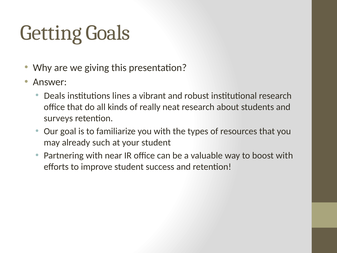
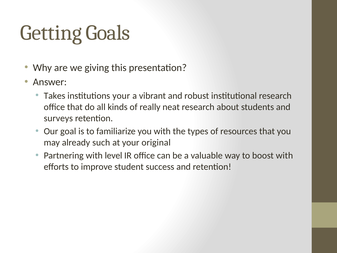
Deals: Deals -> Takes
institutions lines: lines -> your
your student: student -> original
near: near -> level
